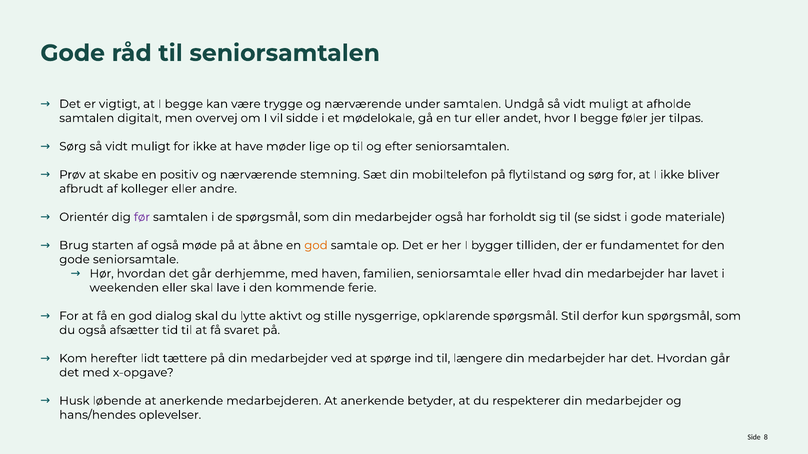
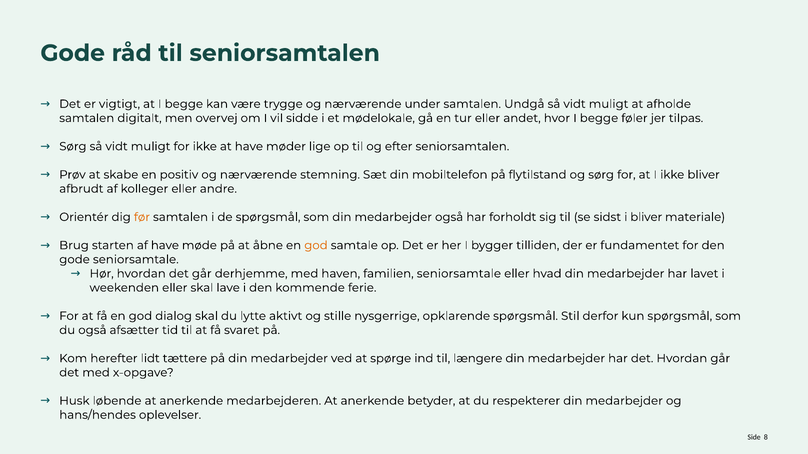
før colour: purple -> orange
i gode: gode -> bliver
af også: også -> have
